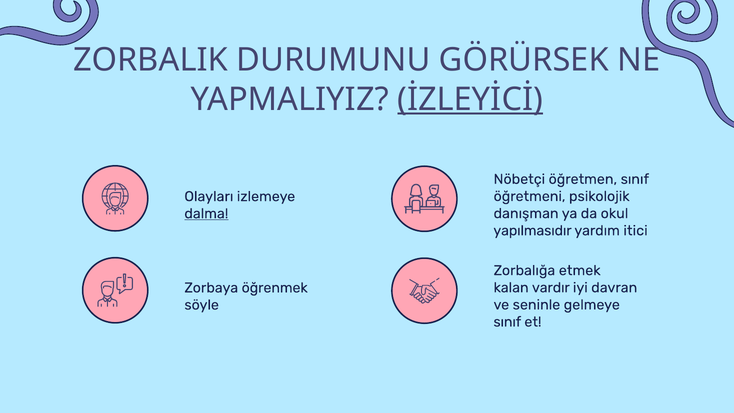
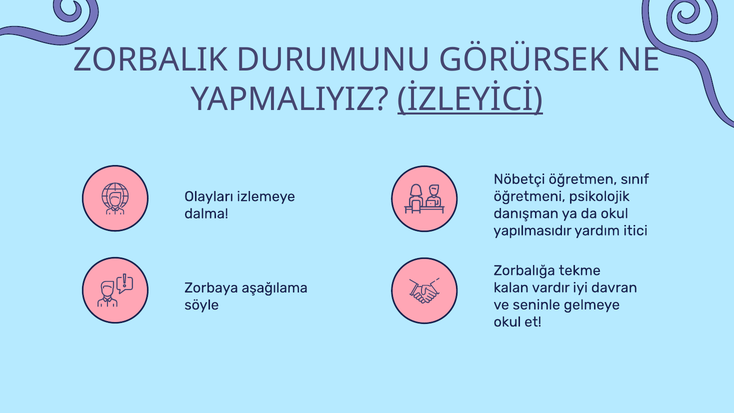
dalma underline: present -> none
etmek: etmek -> tekme
öğrenmek: öğrenmek -> aşağılama
sınıf at (507, 322): sınıf -> okul
